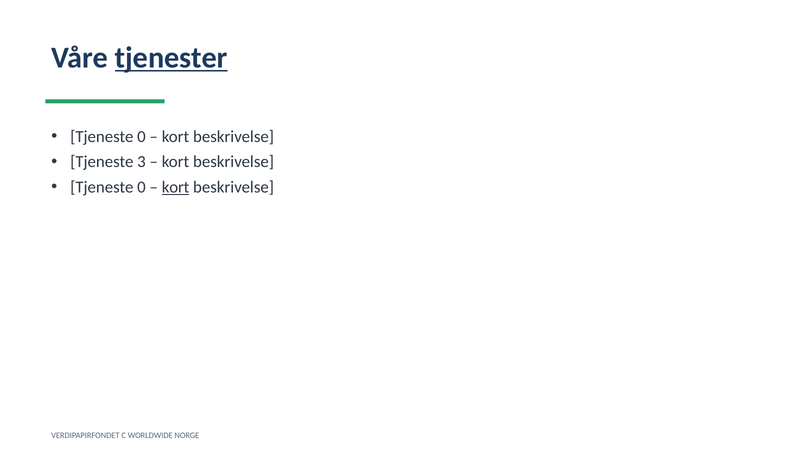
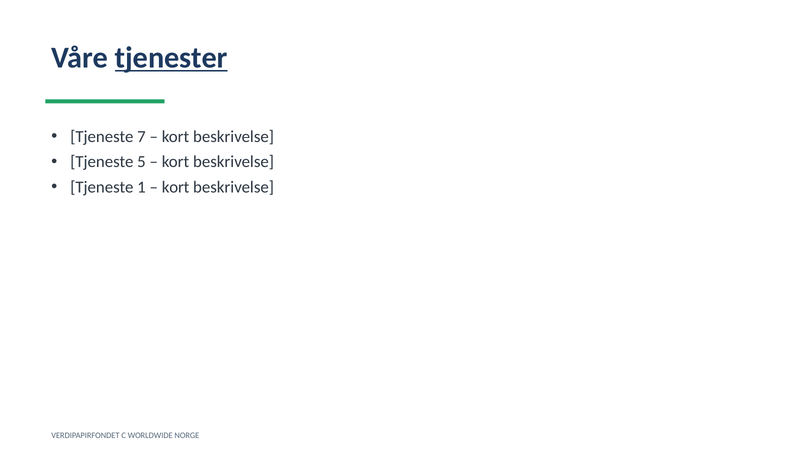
0 at (141, 137): 0 -> 7
3: 3 -> 5
0 at (141, 187): 0 -> 1
kort at (176, 187) underline: present -> none
